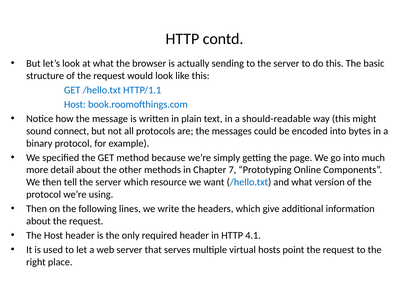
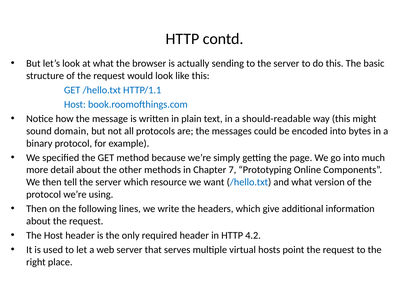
connect: connect -> domain
4.1: 4.1 -> 4.2
